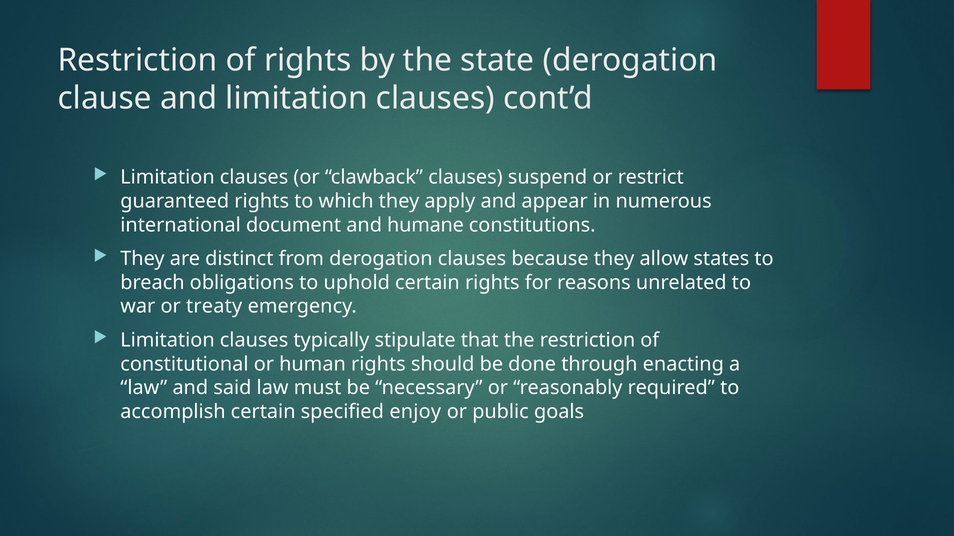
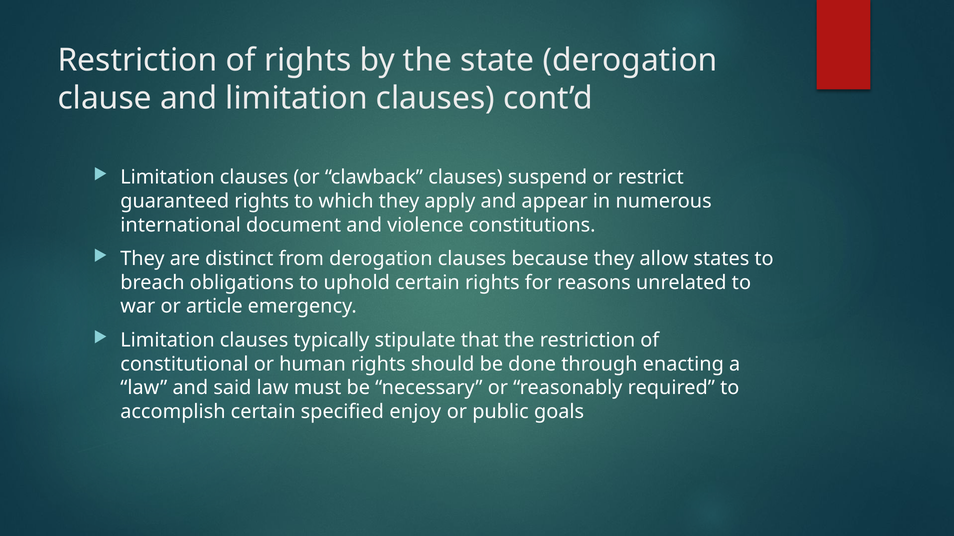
humane: humane -> violence
treaty: treaty -> article
